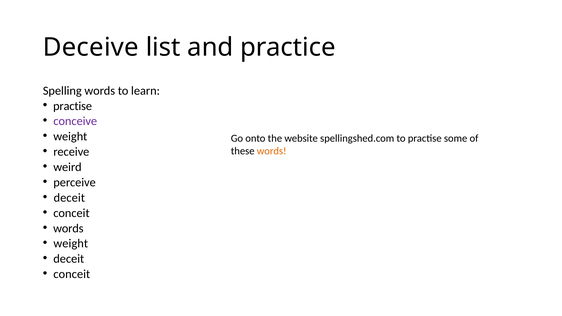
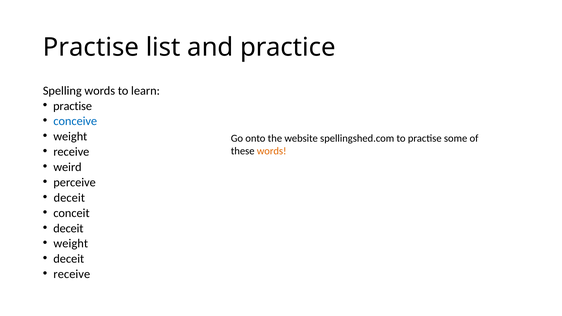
Deceive at (91, 47): Deceive -> Practise
conceive colour: purple -> blue
words at (68, 228): words -> deceit
conceit at (72, 274): conceit -> receive
